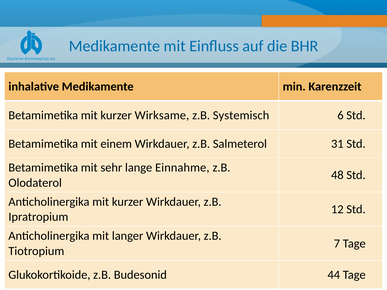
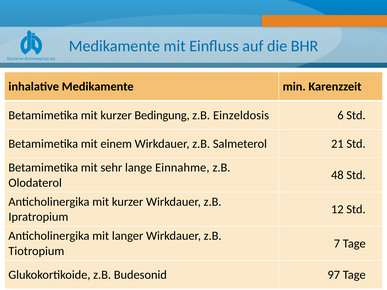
Wirksame: Wirksame -> Bedingung
Systemisch: Systemisch -> Einzeldosis
31: 31 -> 21
44: 44 -> 97
